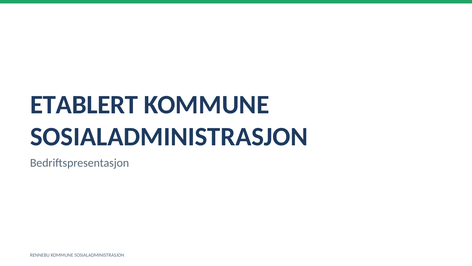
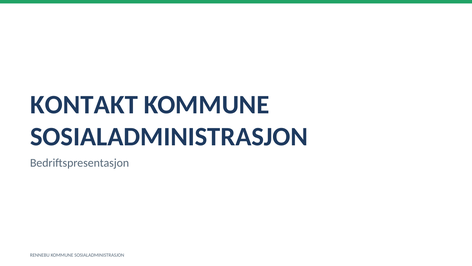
ETABLERT: ETABLERT -> KONTAKT
